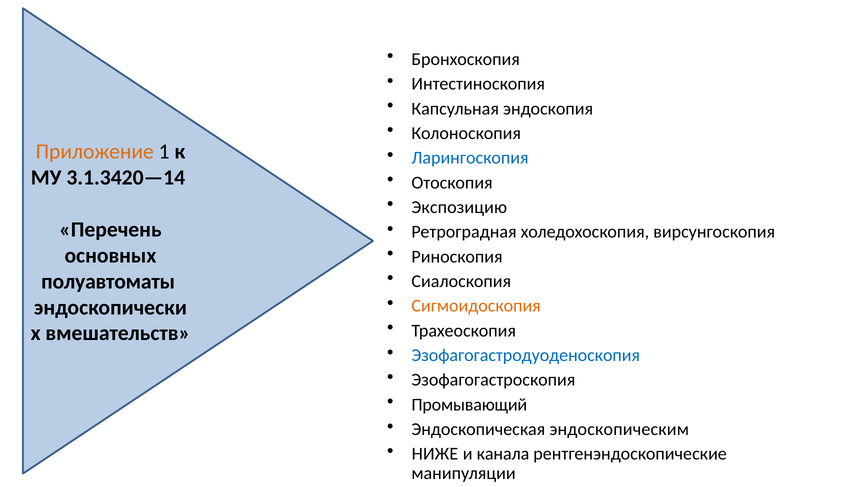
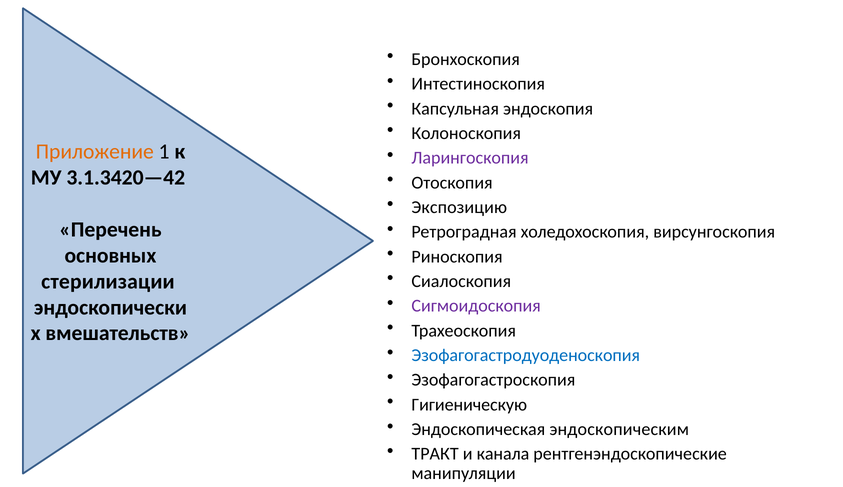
Ларингоскопия colour: blue -> purple
3.1.3420—14: 3.1.3420—14 -> 3.1.3420—42
полуавтоматы: полуавтоматы -> стерилизации
Сигмоидоскопия colour: orange -> purple
Промывающий: Промывающий -> Гигиеническую
НИЖЕ: НИЖЕ -> ТРАКТ
